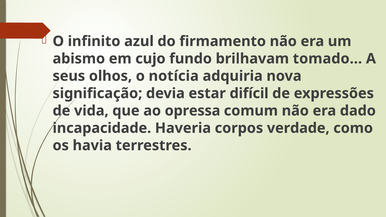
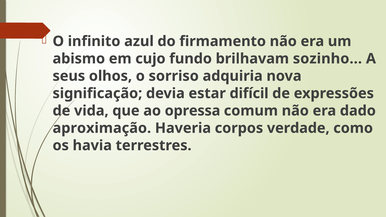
tomado: tomado -> sozinho
notícia: notícia -> sorriso
incapacidade: incapacidade -> aproximação
